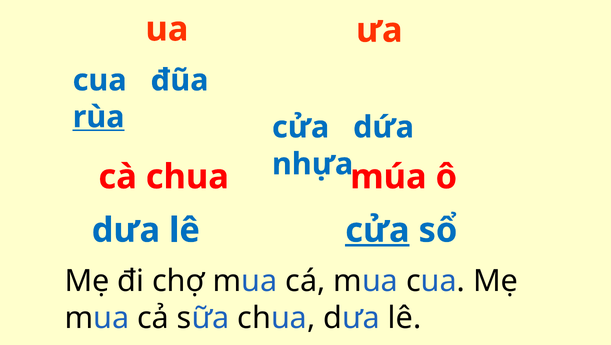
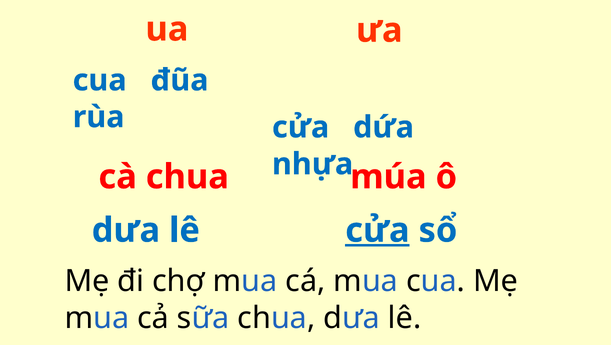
rùa underline: present -> none
